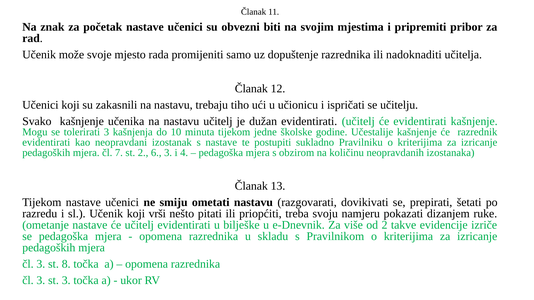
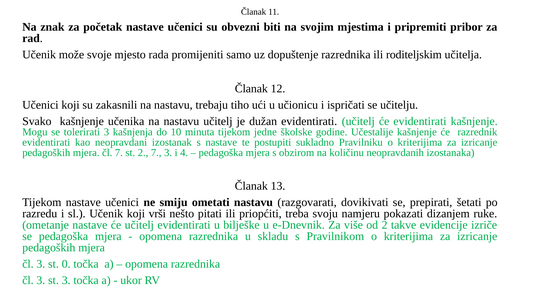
nadoknaditi: nadoknaditi -> roditeljskim
2 6: 6 -> 7
8: 8 -> 0
